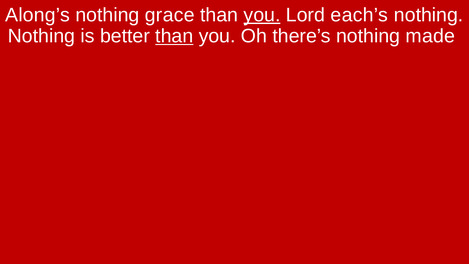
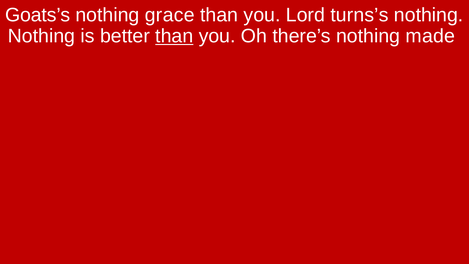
Along’s: Along’s -> Goats’s
you at (262, 15) underline: present -> none
each’s: each’s -> turns’s
